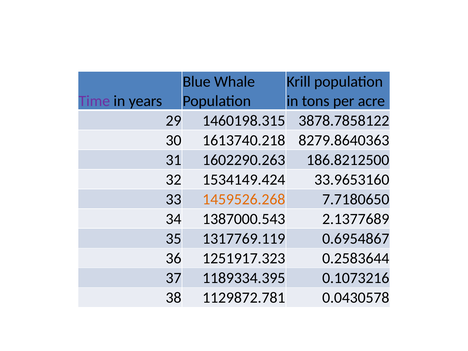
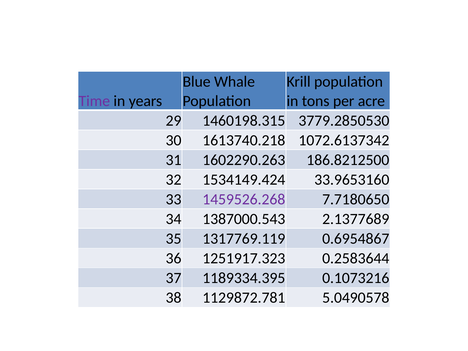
3878.7858122: 3878.7858122 -> 3779.2850530
8279.8640363: 8279.8640363 -> 1072.6137342
1459526.268 colour: orange -> purple
0.0430578: 0.0430578 -> 5.0490578
